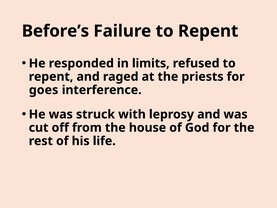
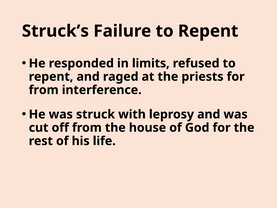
Before’s: Before’s -> Struck’s
goes at (44, 90): goes -> from
